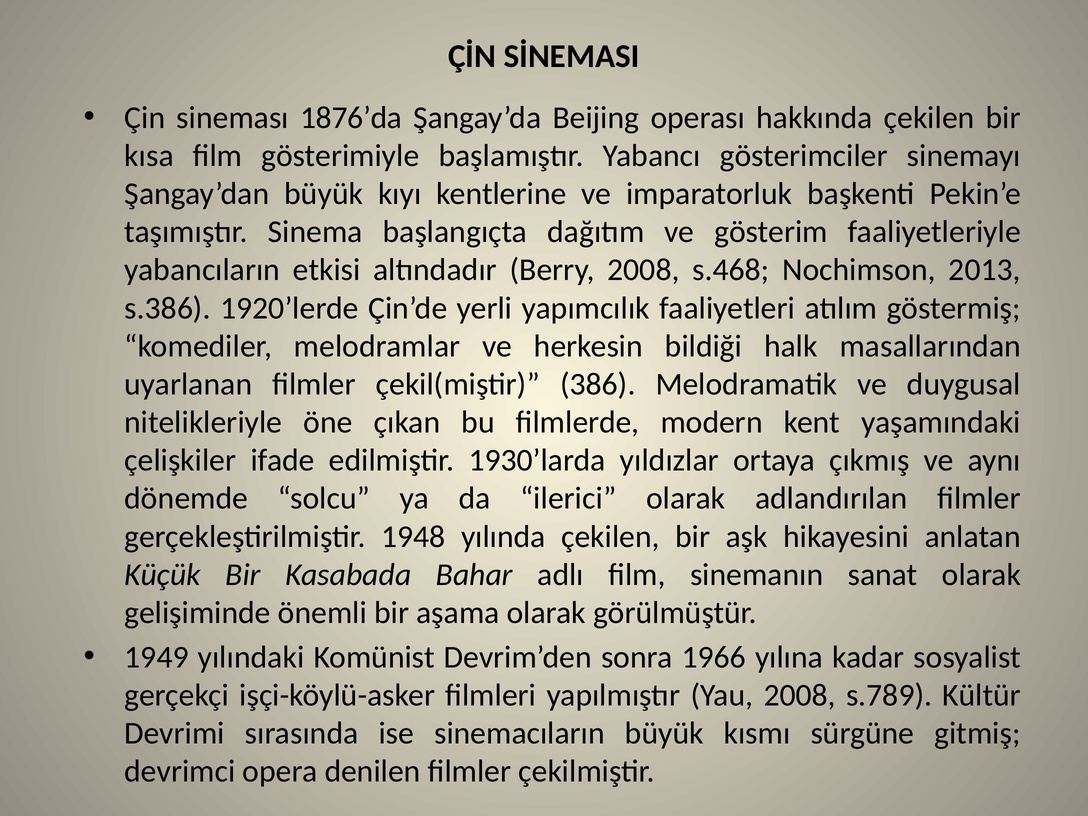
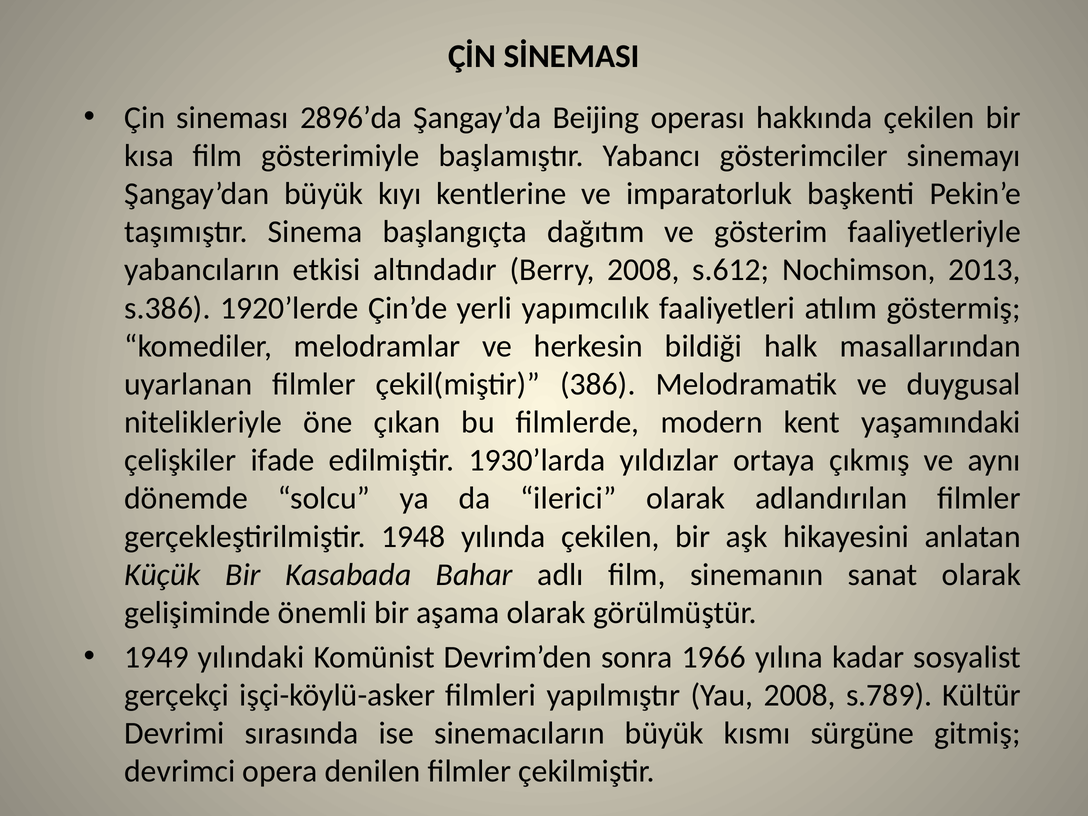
1876’da: 1876’da -> 2896’da
s.468: s.468 -> s.612
